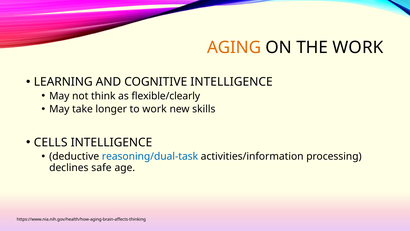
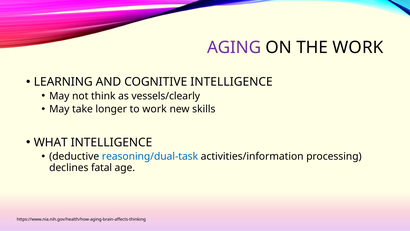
AGING colour: orange -> purple
flexible/clearly: flexible/clearly -> vessels/clearly
CELLS: CELLS -> WHAT
safe: safe -> fatal
